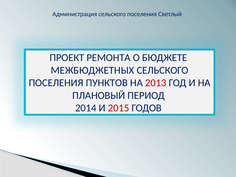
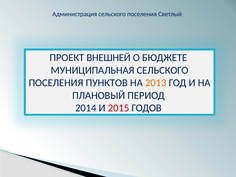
РЕМОНТА: РЕМОНТА -> ВНЕШНЕЙ
МЕЖБЮДЖЕТНЫХ: МЕЖБЮДЖЕТНЫХ -> МУНИЦИПАЛЬНАЯ
2013 colour: red -> orange
